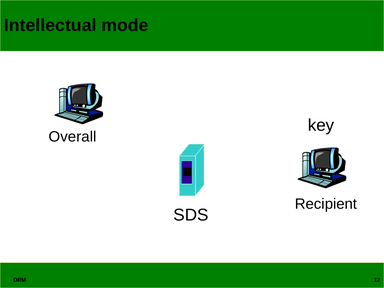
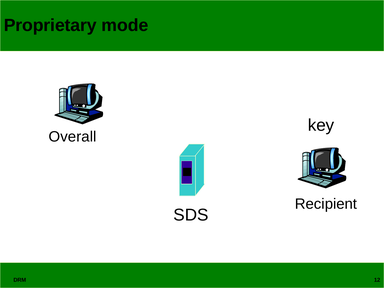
Intellectual: Intellectual -> Proprietary
